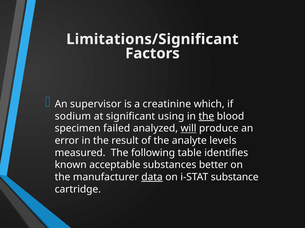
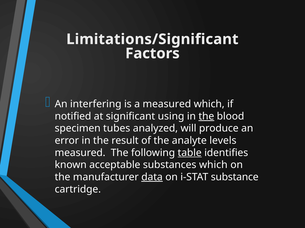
supervisor: supervisor -> interfering
a creatinine: creatinine -> measured
sodium: sodium -> notified
failed: failed -> tubes
will underline: present -> none
table underline: none -> present
substances better: better -> which
